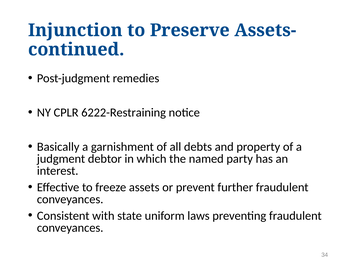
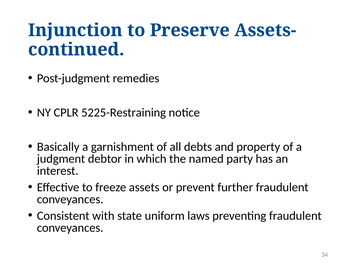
6222-Restraining: 6222-Restraining -> 5225-Restraining
